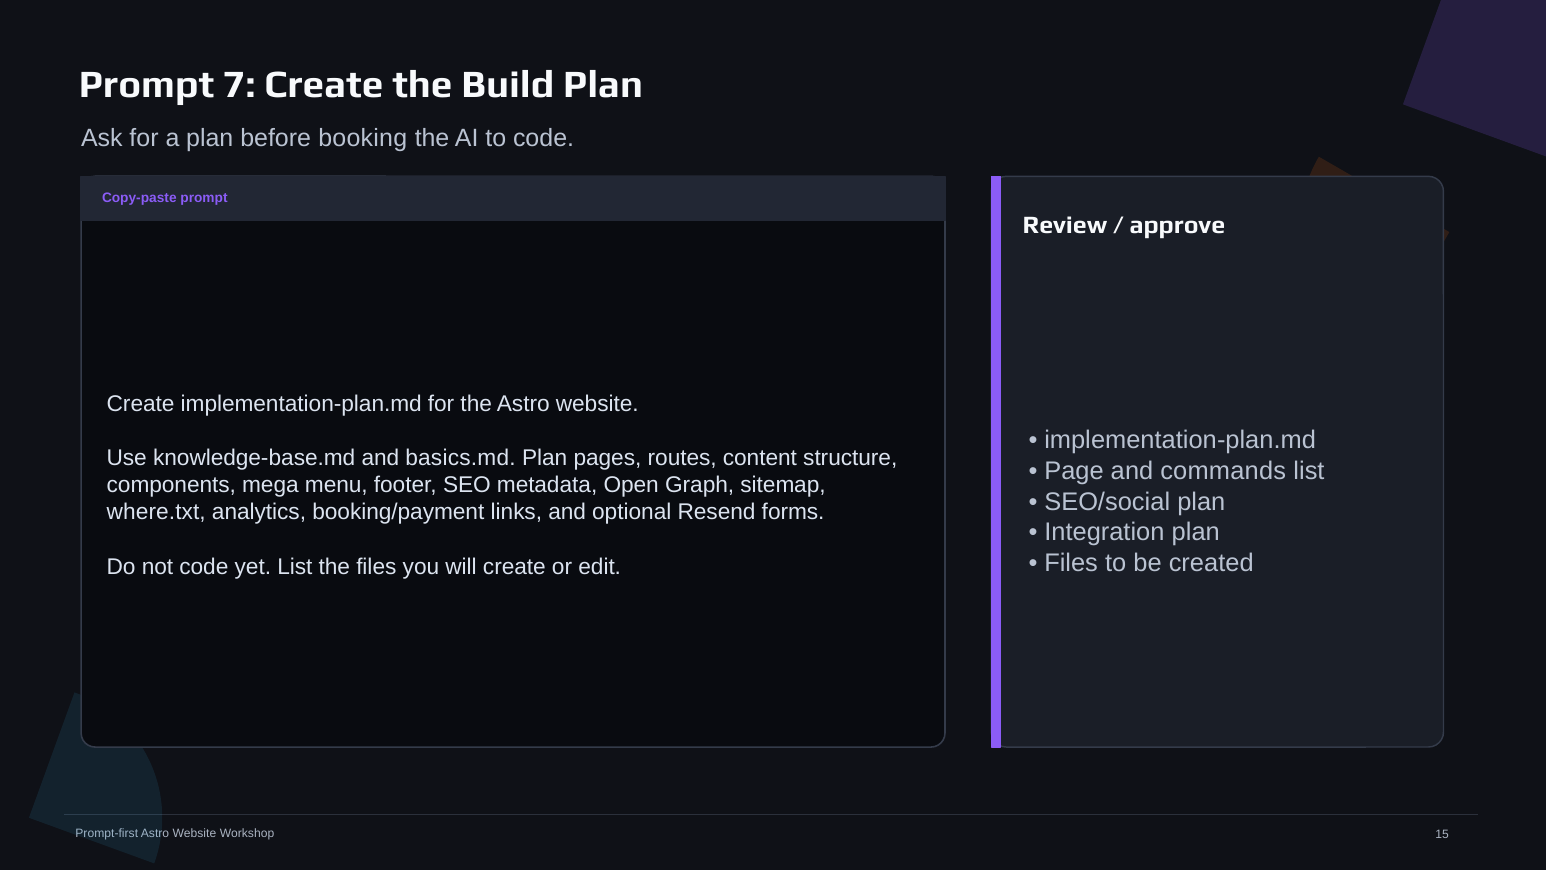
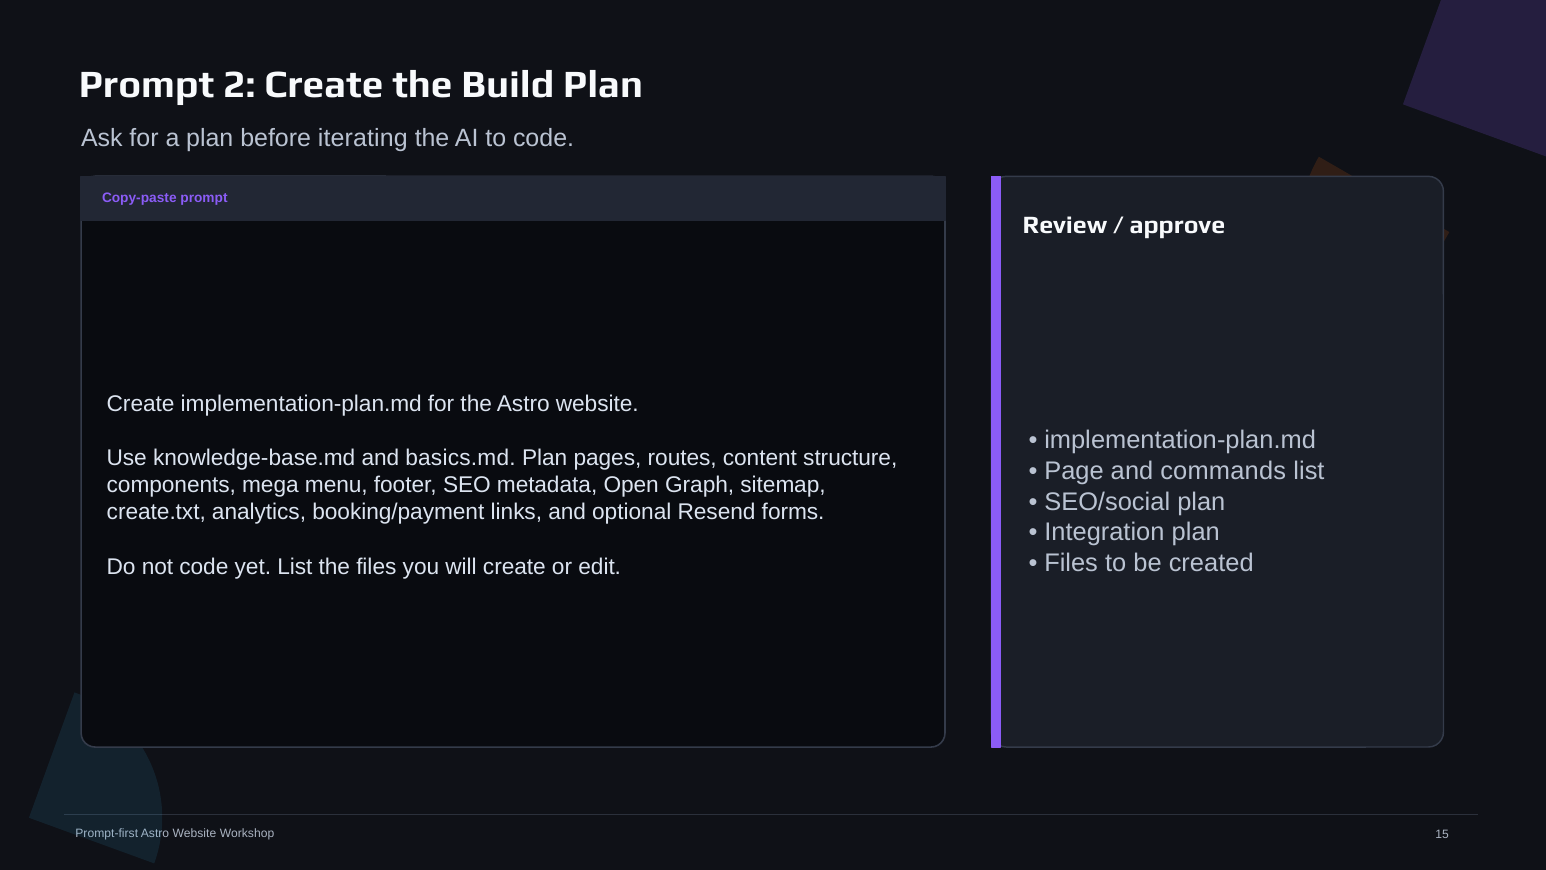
7: 7 -> 2
booking: booking -> iterating
where.txt: where.txt -> create.txt
